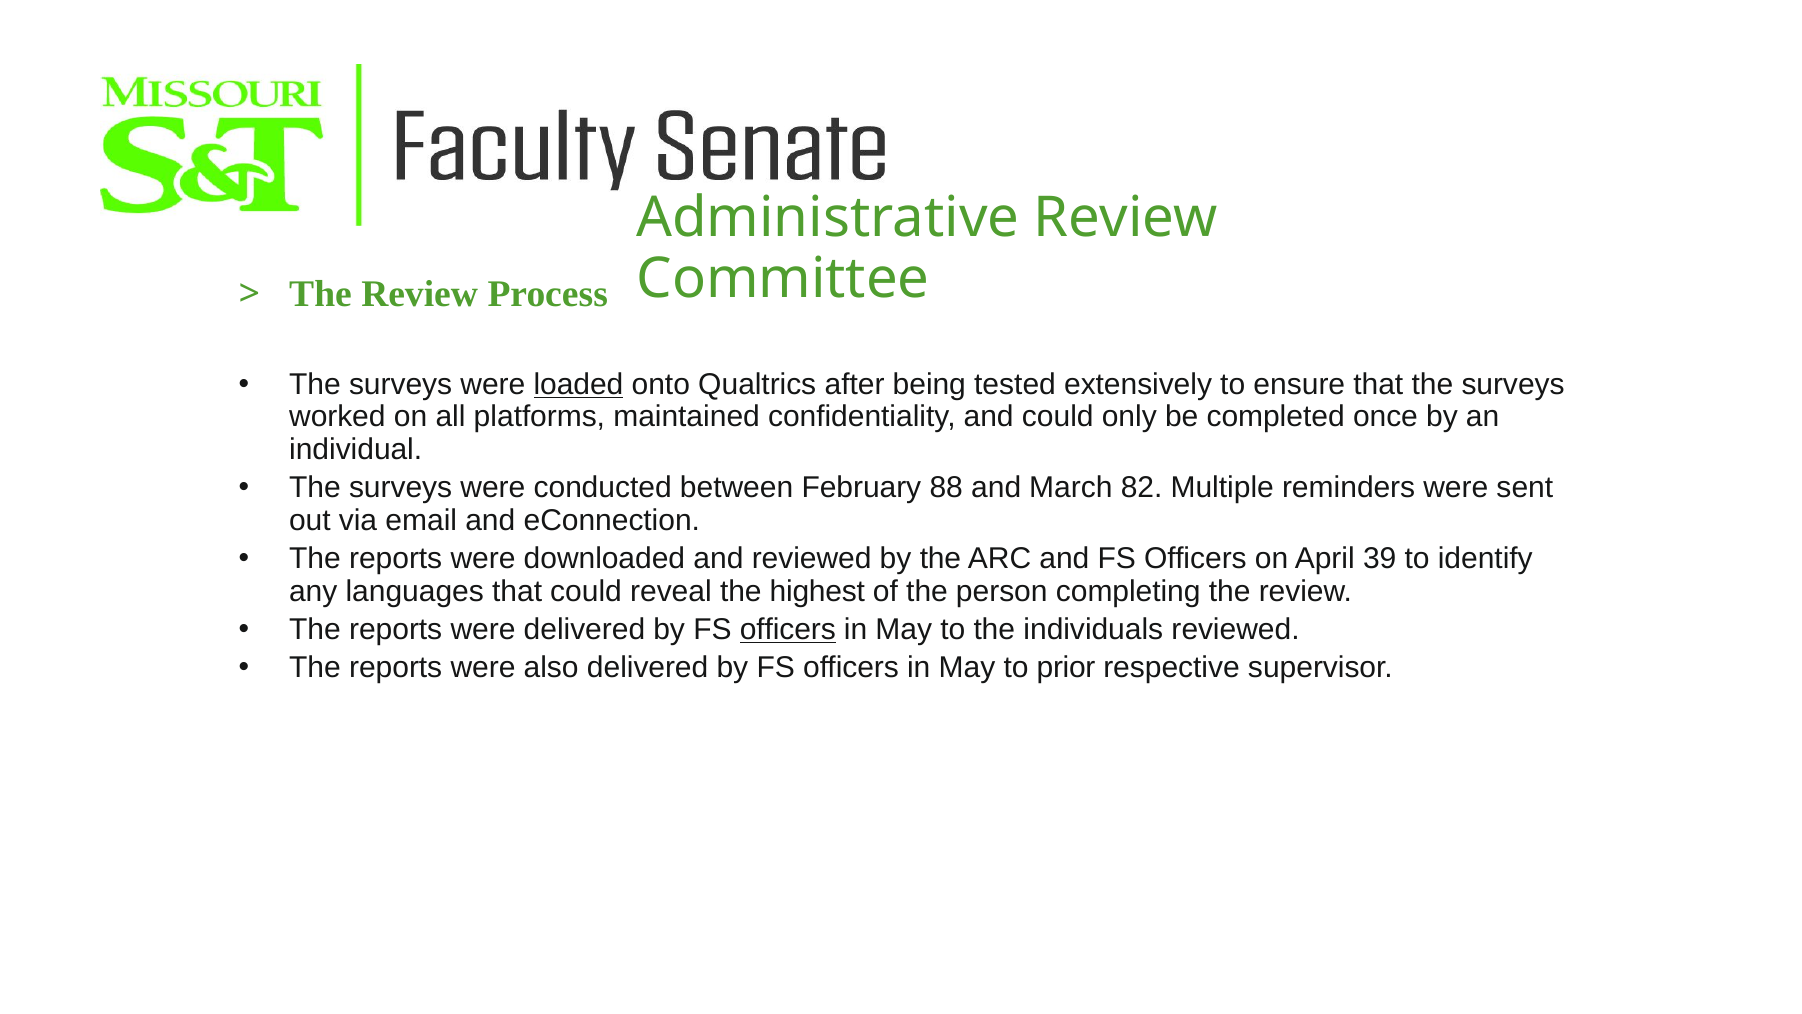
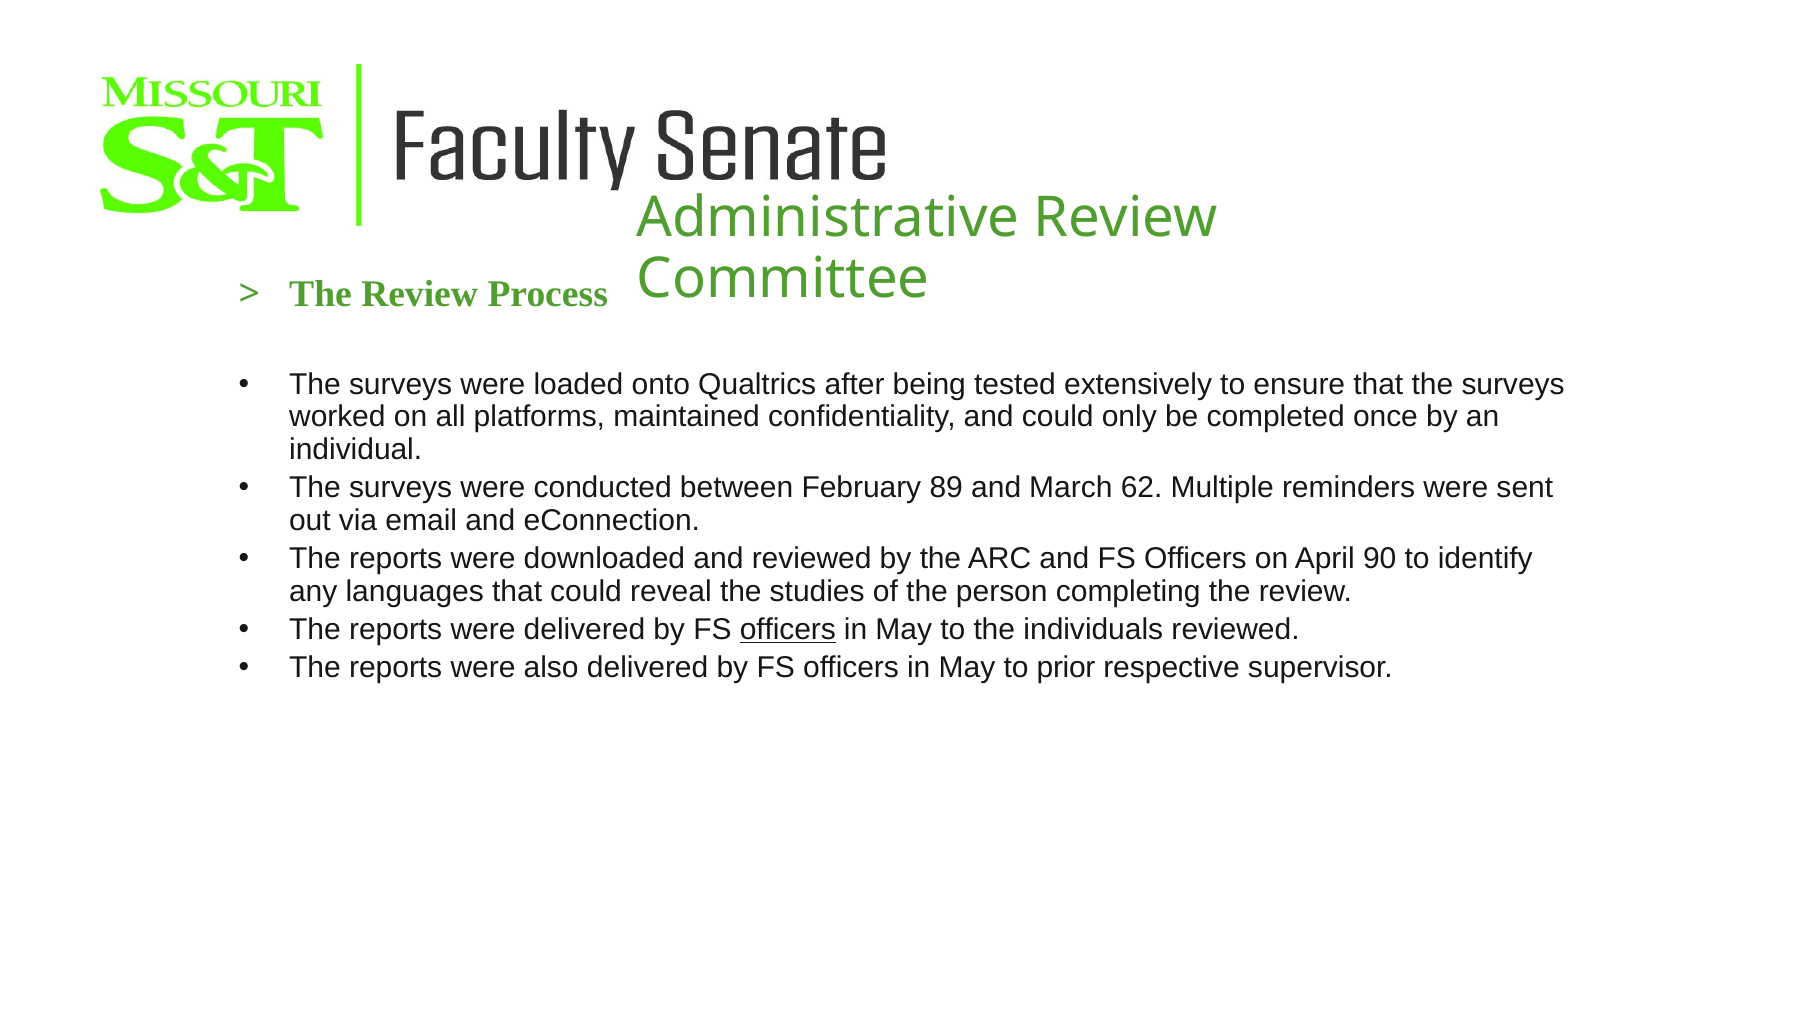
loaded underline: present -> none
88: 88 -> 89
82: 82 -> 62
39: 39 -> 90
highest: highest -> studies
